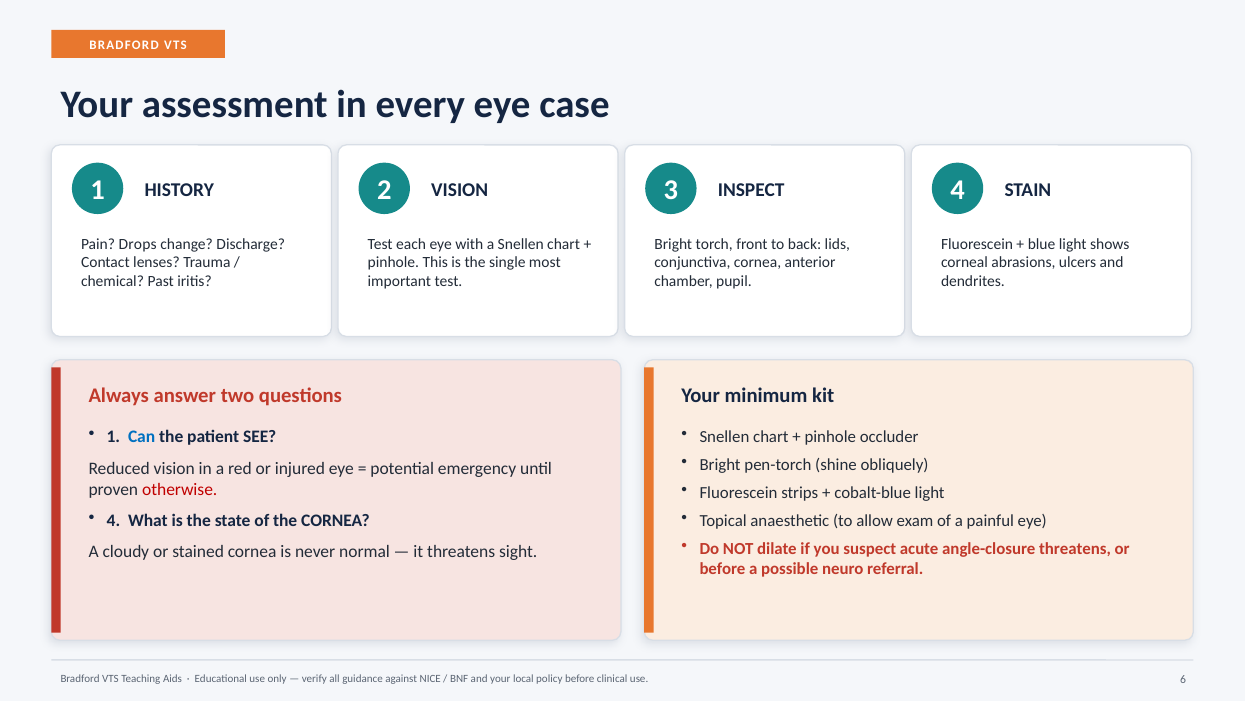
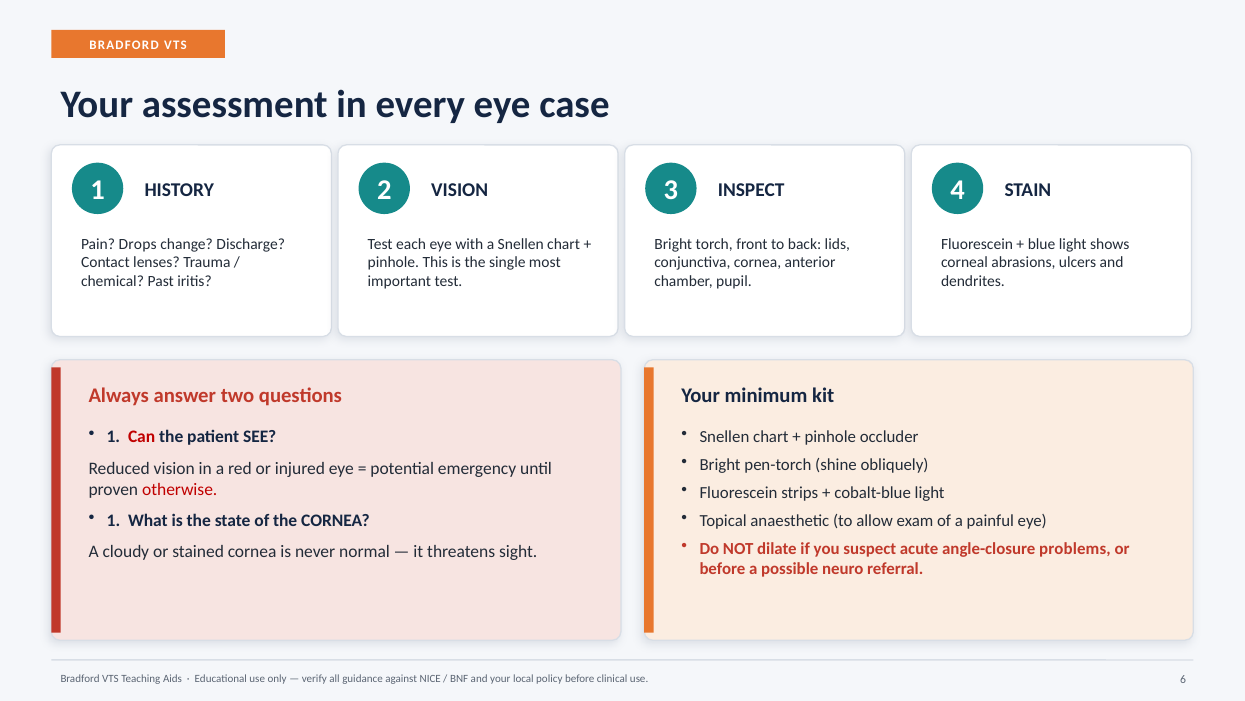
Can colour: blue -> red
4 at (113, 520): 4 -> 1
angle-closure threatens: threatens -> problems
